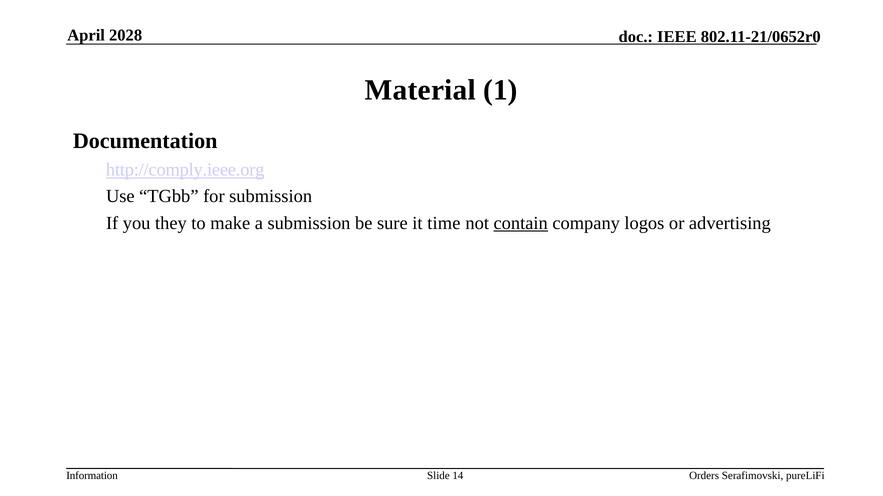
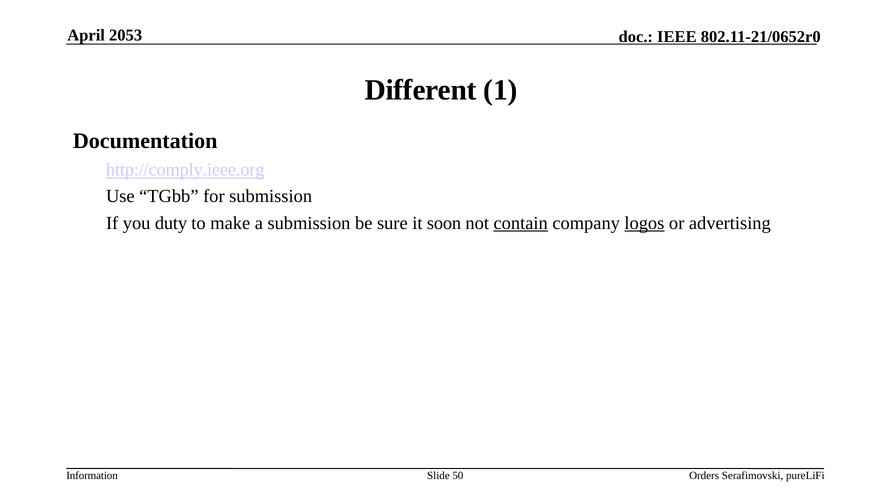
2028: 2028 -> 2053
Material: Material -> Different
they: they -> duty
time: time -> soon
logos underline: none -> present
14: 14 -> 50
